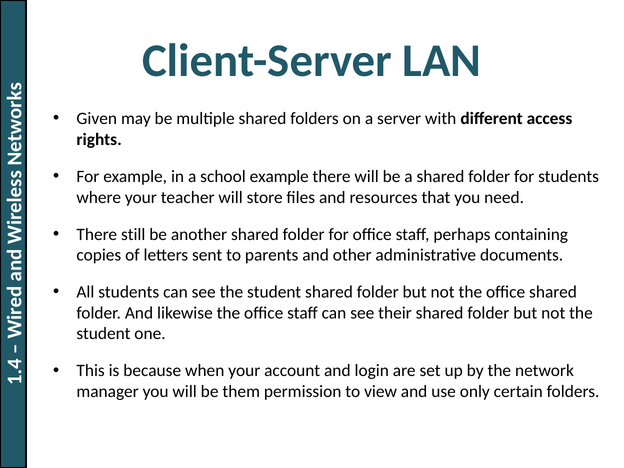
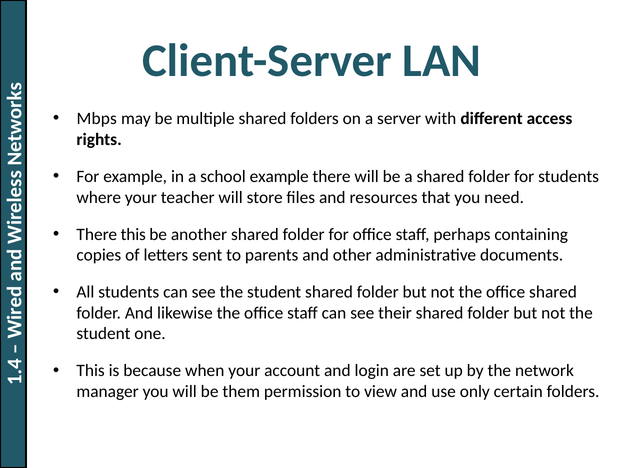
Given: Given -> Mbps
There still: still -> this
